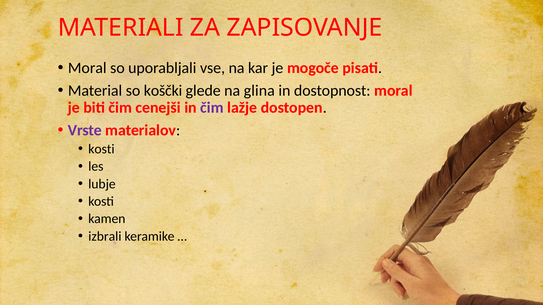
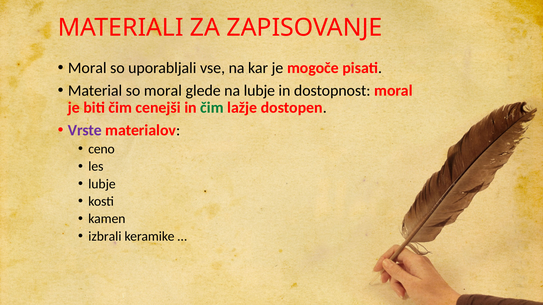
so koščki: koščki -> moral
na glina: glina -> lubje
čim at (212, 108) colour: purple -> green
kosti at (101, 149): kosti -> ceno
